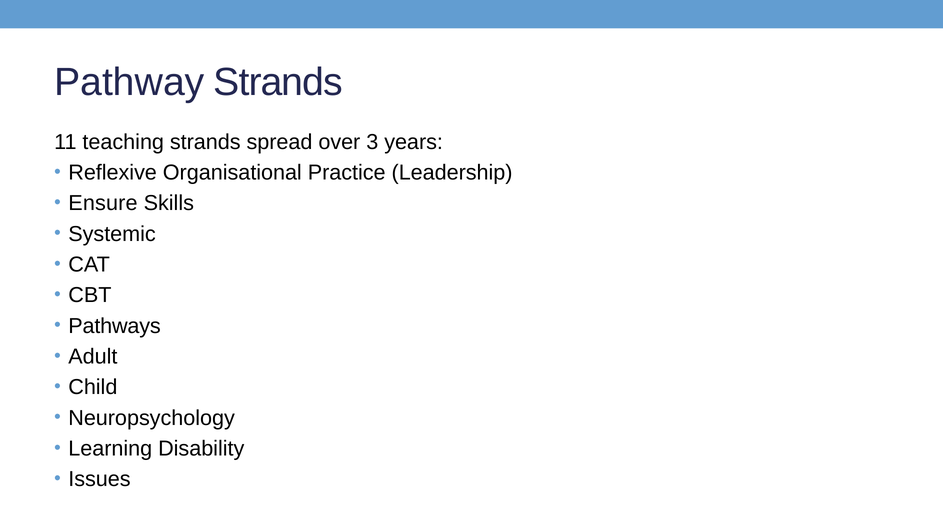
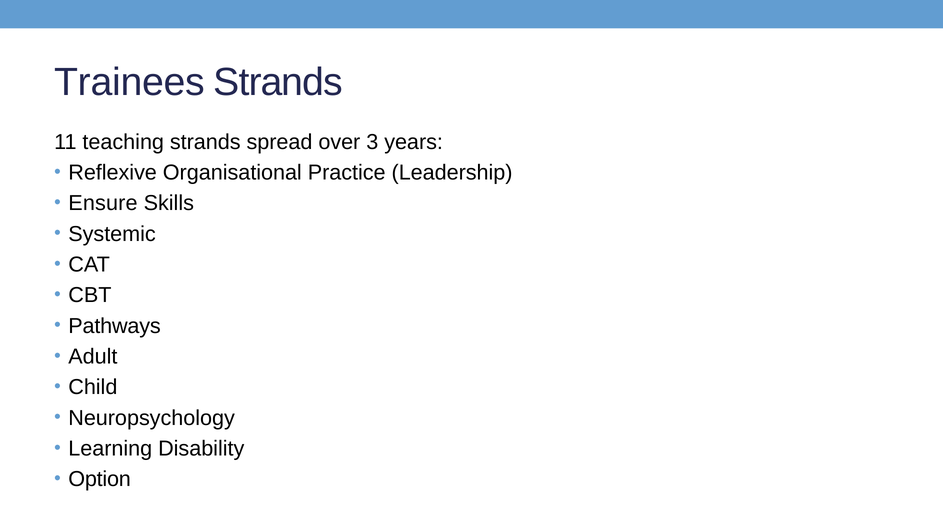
Pathway: Pathway -> Trainees
Issues: Issues -> Option
